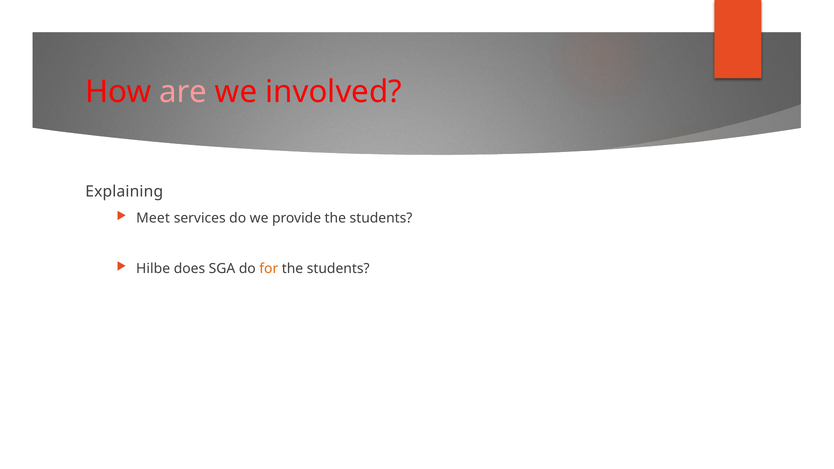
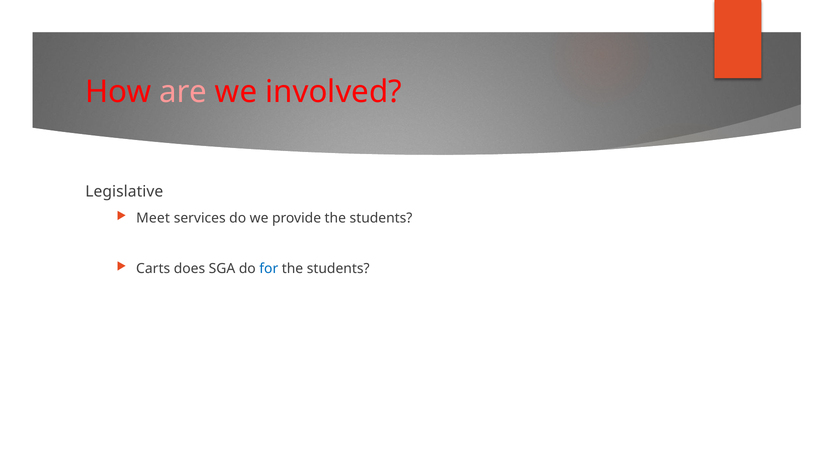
Explaining: Explaining -> Legislative
Hilbe: Hilbe -> Carts
for colour: orange -> blue
